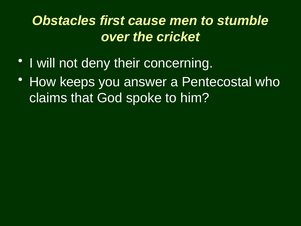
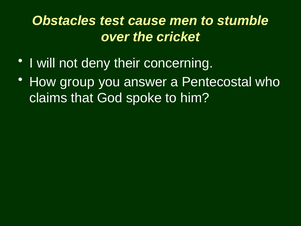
first: first -> test
keeps: keeps -> group
